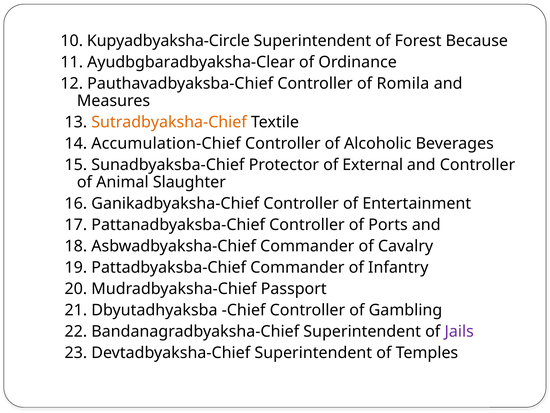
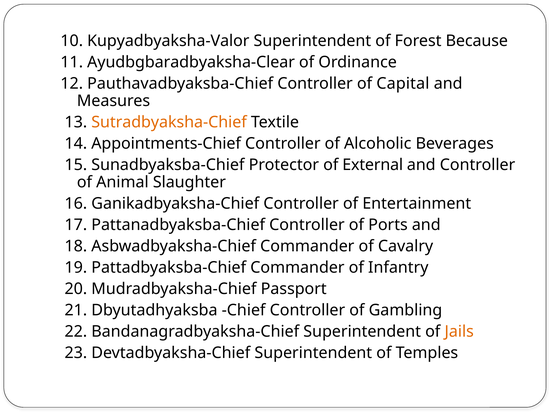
Kupyadbyaksha-Circle: Kupyadbyaksha-Circle -> Kupyadbyaksha-Valor
Romila: Romila -> Capital
Accumulation-Chief: Accumulation-Chief -> Appointments-Chief
Jails colour: purple -> orange
